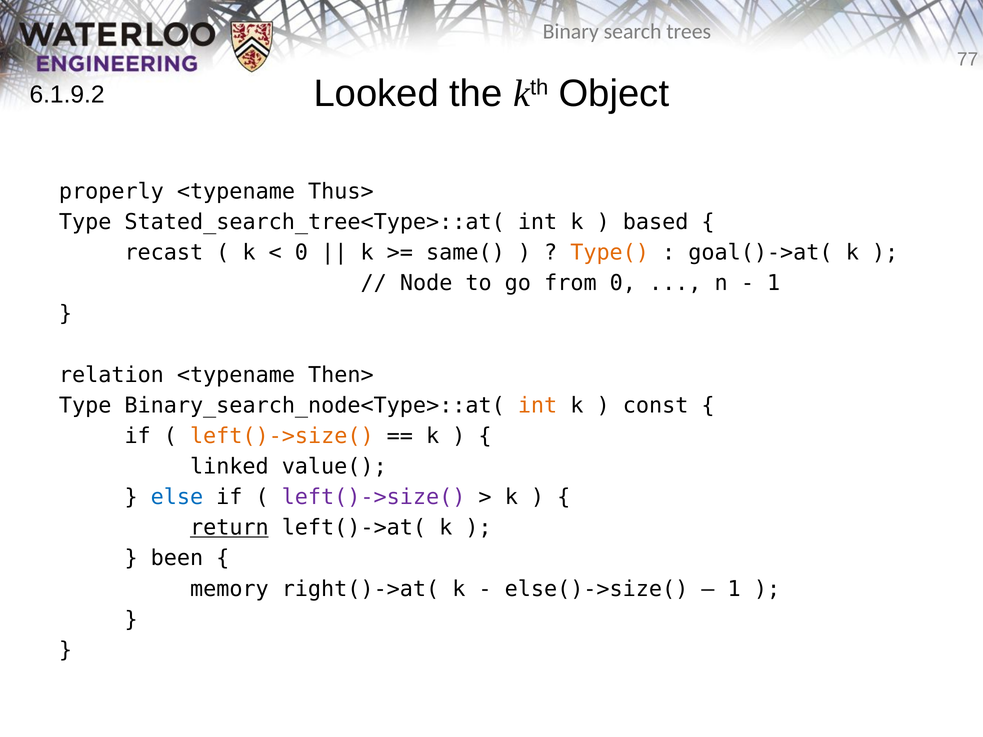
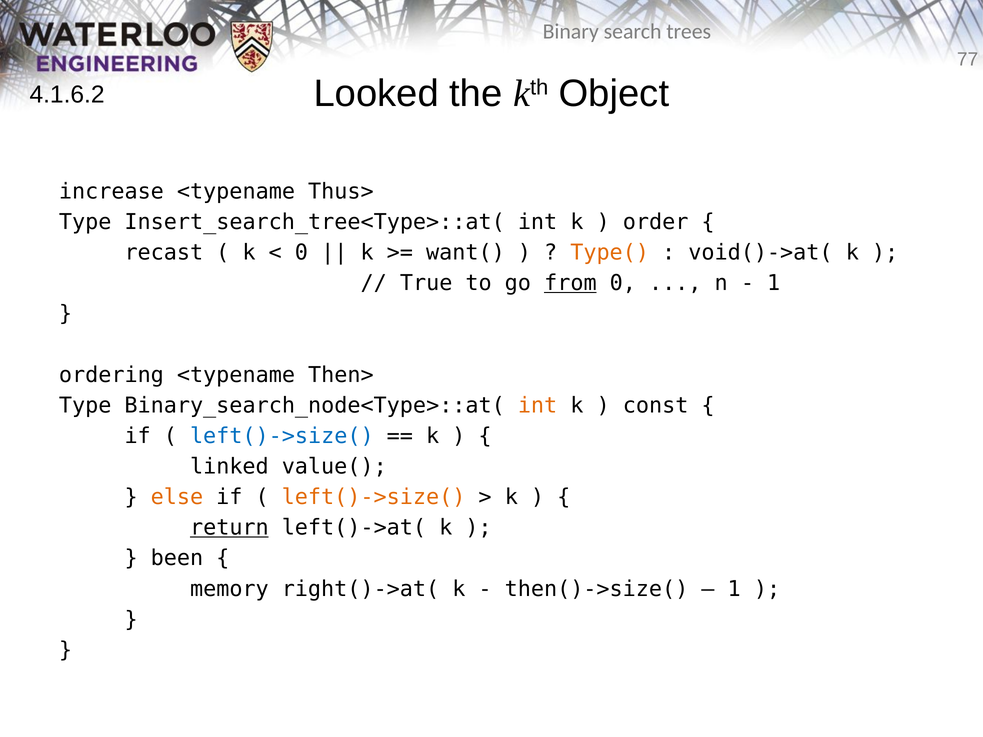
6.1.9.2: 6.1.9.2 -> 4.1.6.2
properly: properly -> increase
Stated_search_tree<Type>::at(: Stated_search_tree<Type>::at( -> Insert_search_tree<Type>::at(
based: based -> order
same(: same( -> want(
goal()->at(: goal()->at( -> void()->at(
Node: Node -> True
from underline: none -> present
relation: relation -> ordering
left()->size( at (282, 436) colour: orange -> blue
else colour: blue -> orange
left()->size( at (374, 497) colour: purple -> orange
else()->size(: else()->size( -> then()->size(
